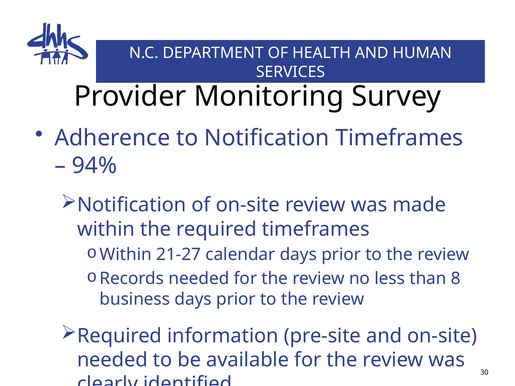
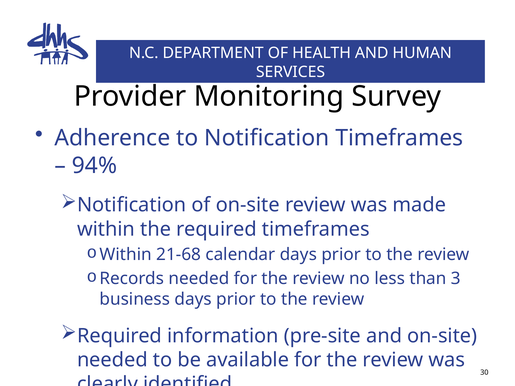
21-27: 21-27 -> 21-68
8: 8 -> 3
